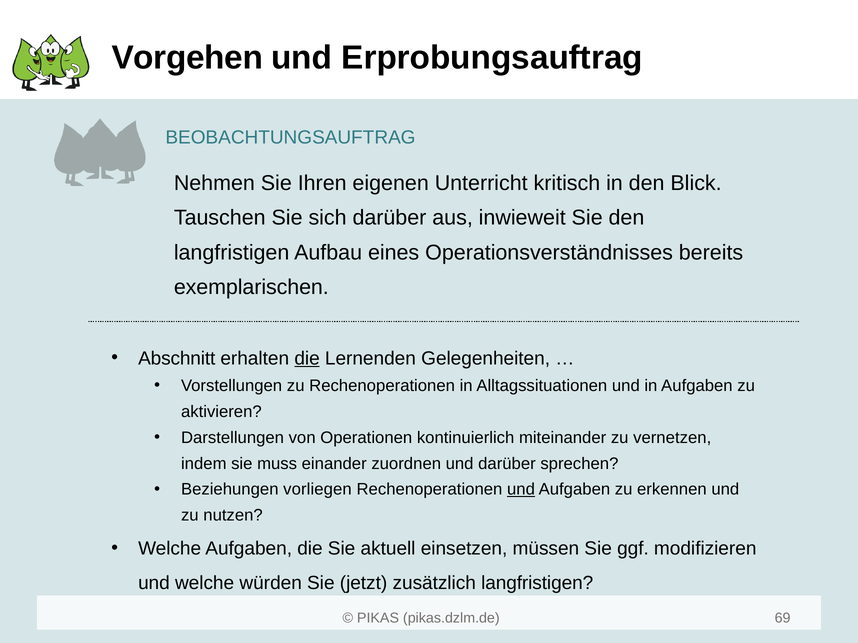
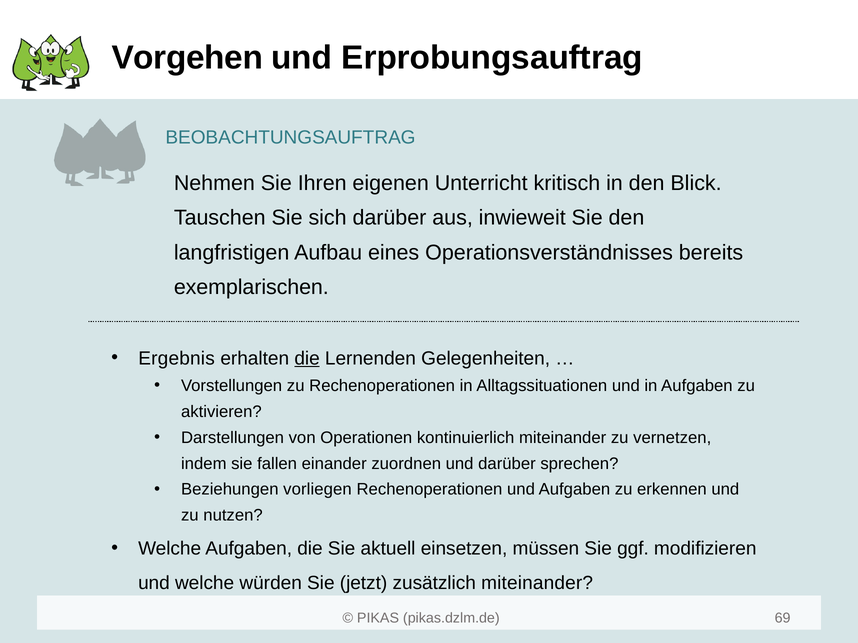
Abschnitt: Abschnitt -> Ergebnis
muss: muss -> fallen
und at (521, 490) underline: present -> none
zusätzlich langfristigen: langfristigen -> miteinander
